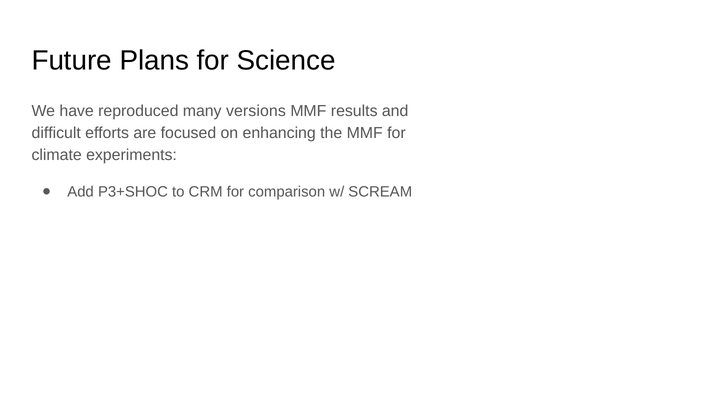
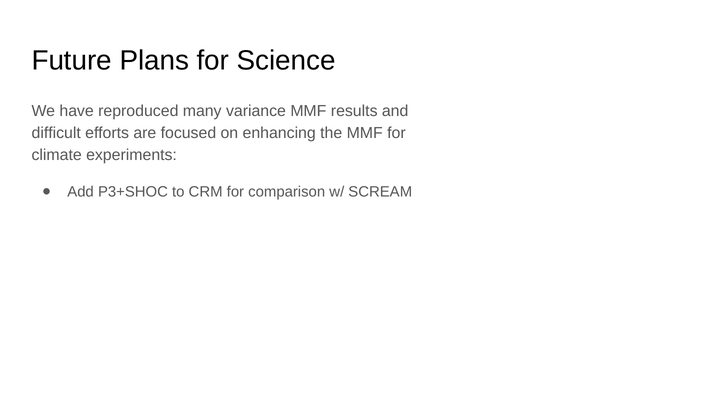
versions: versions -> variance
